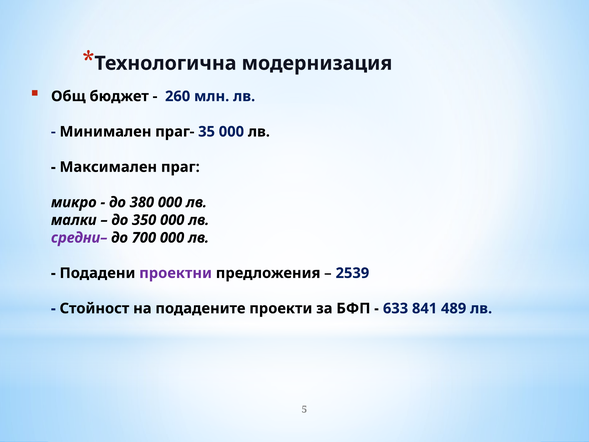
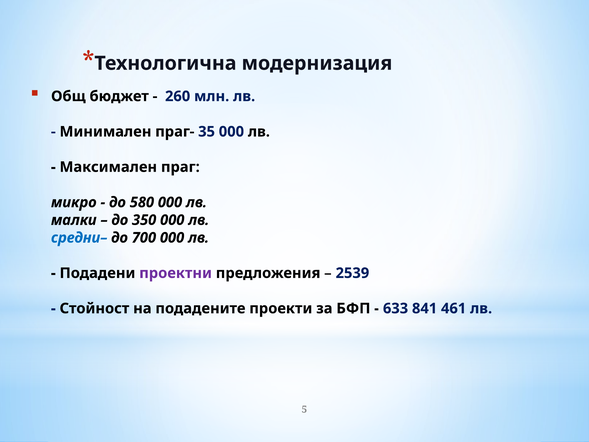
380: 380 -> 580
средни– colour: purple -> blue
489: 489 -> 461
